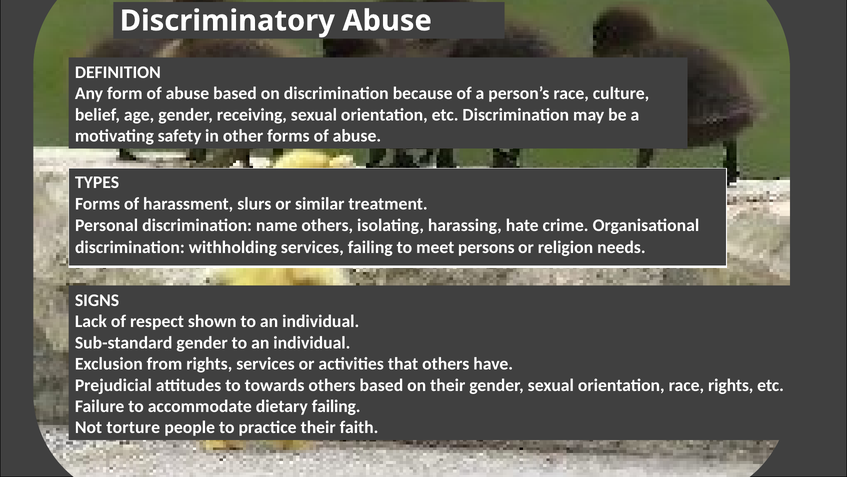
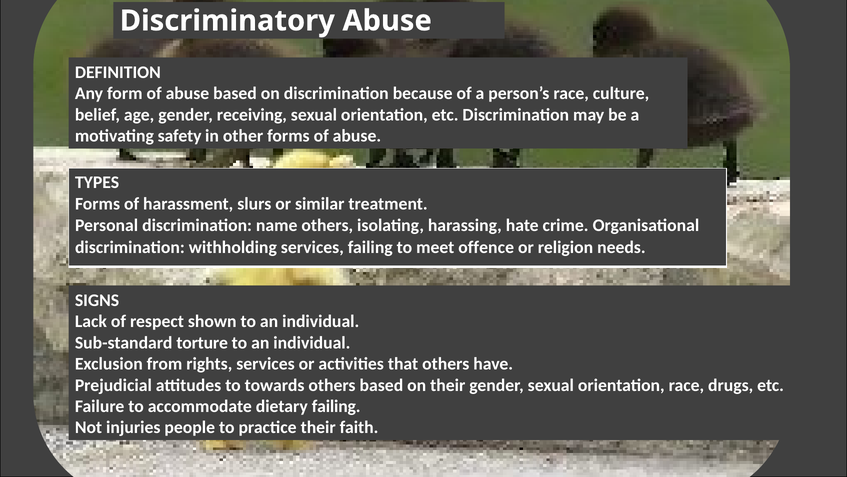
persons: persons -> offence
Sub-standard gender: gender -> torture
race rights: rights -> drugs
torture: torture -> injuries
